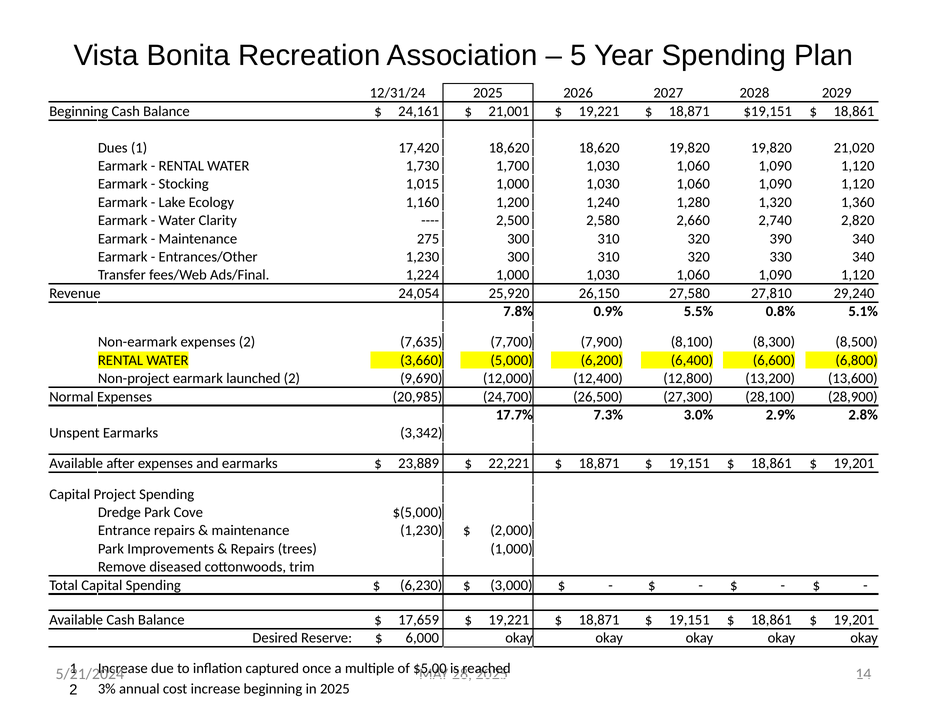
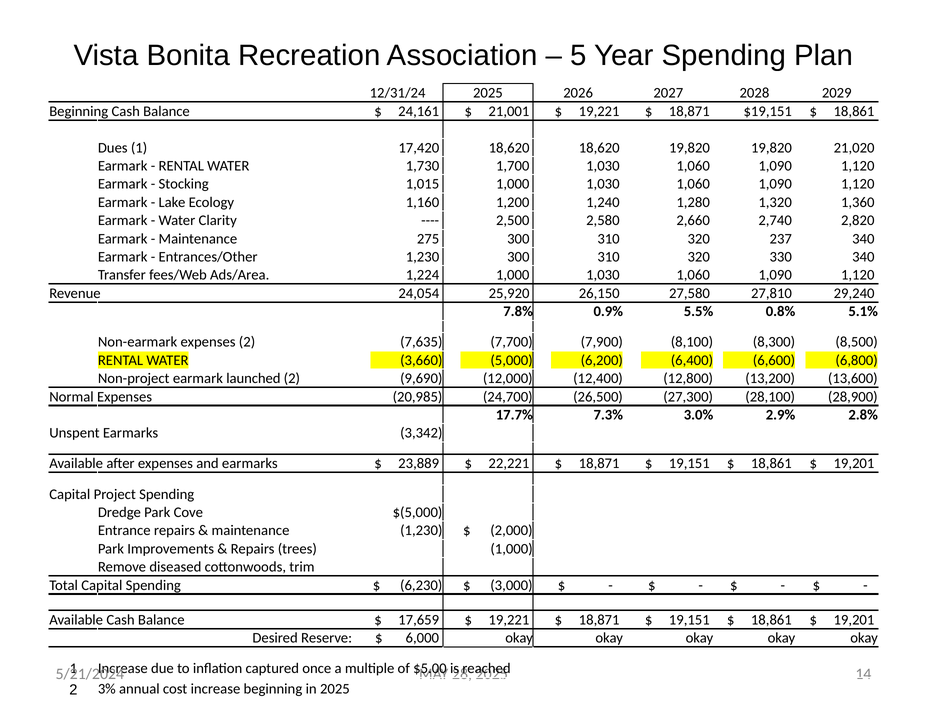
390: 390 -> 237
Ads/Final: Ads/Final -> Ads/Area
